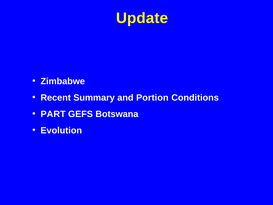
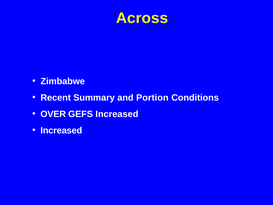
Update: Update -> Across
PART: PART -> OVER
GEFS Botswana: Botswana -> Increased
Evolution at (61, 130): Evolution -> Increased
